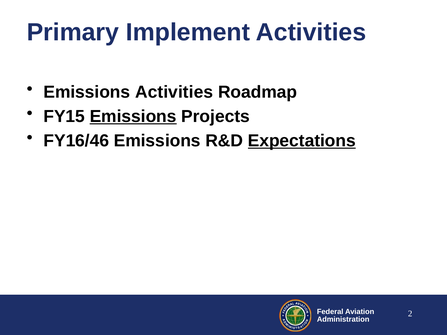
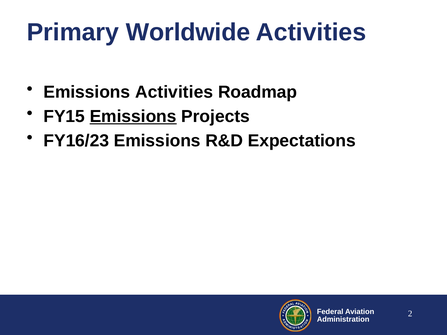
Implement: Implement -> Worldwide
FY16/46: FY16/46 -> FY16/23
Expectations underline: present -> none
